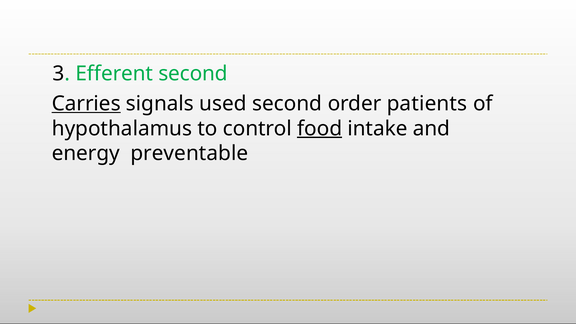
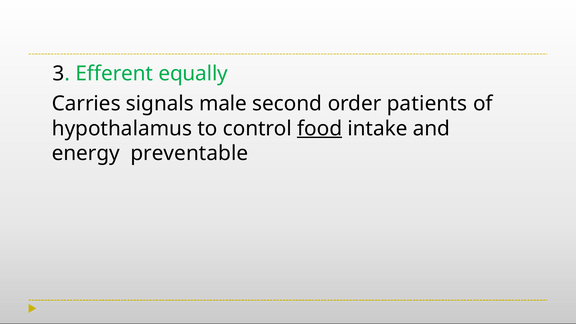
Efferent second: second -> equally
Carries underline: present -> none
used: used -> male
